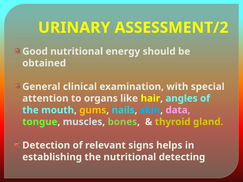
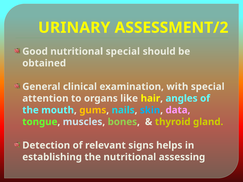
nutritional energy: energy -> special
detecting: detecting -> assessing
